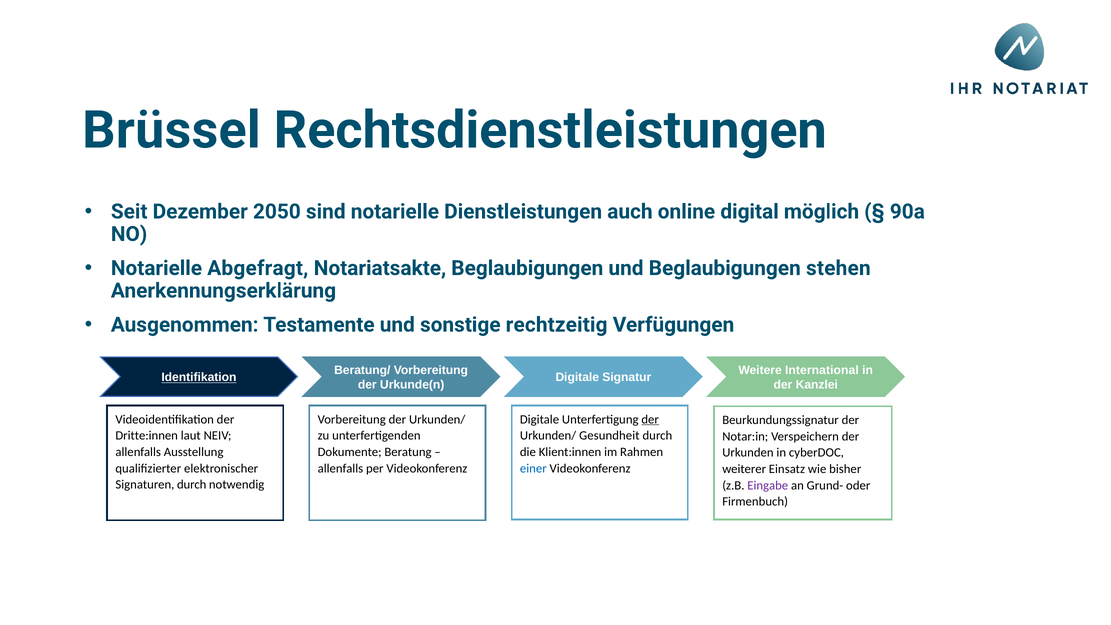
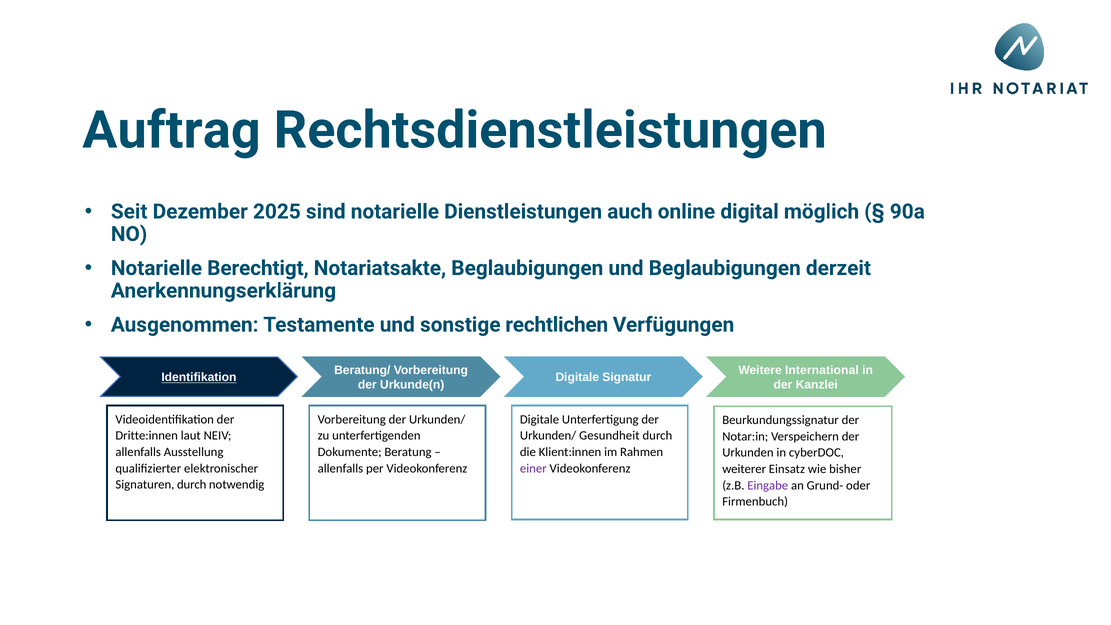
Brüssel: Brüssel -> Auftrag
2050: 2050 -> 2025
Abgefragt: Abgefragt -> Berechtigt
stehen: stehen -> derzeit
rechtzeitig: rechtzeitig -> rechtlichen
der at (650, 419) underline: present -> none
einer colour: blue -> purple
